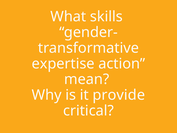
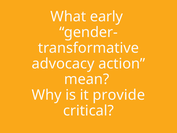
skills: skills -> early
expertise: expertise -> advocacy
